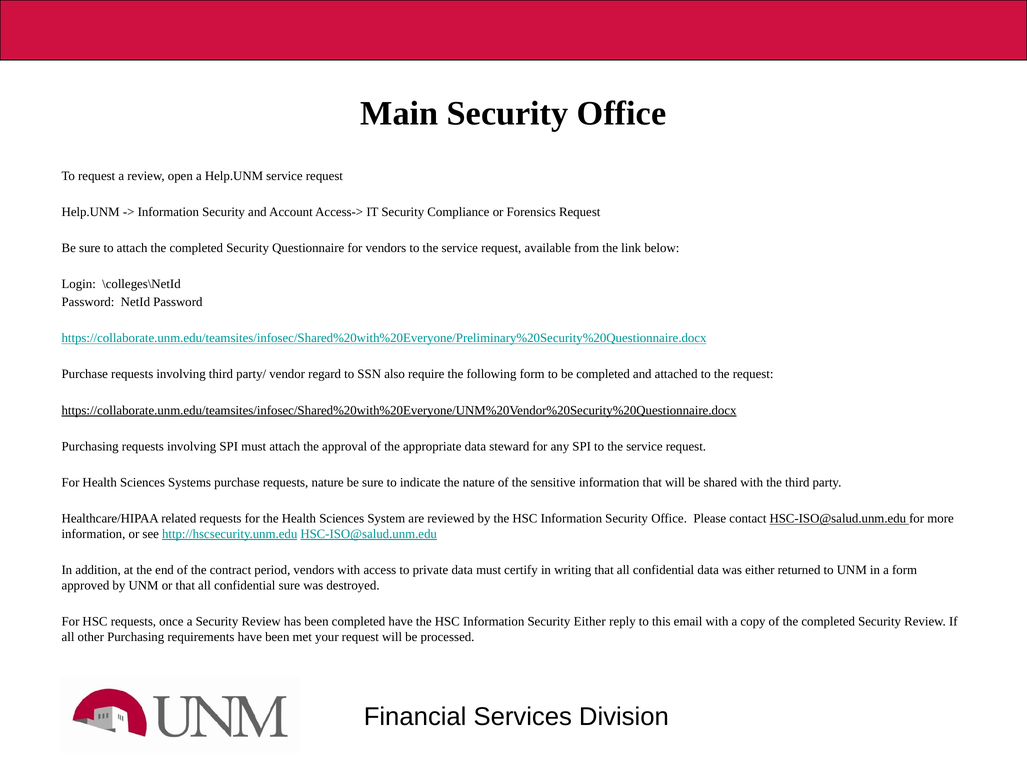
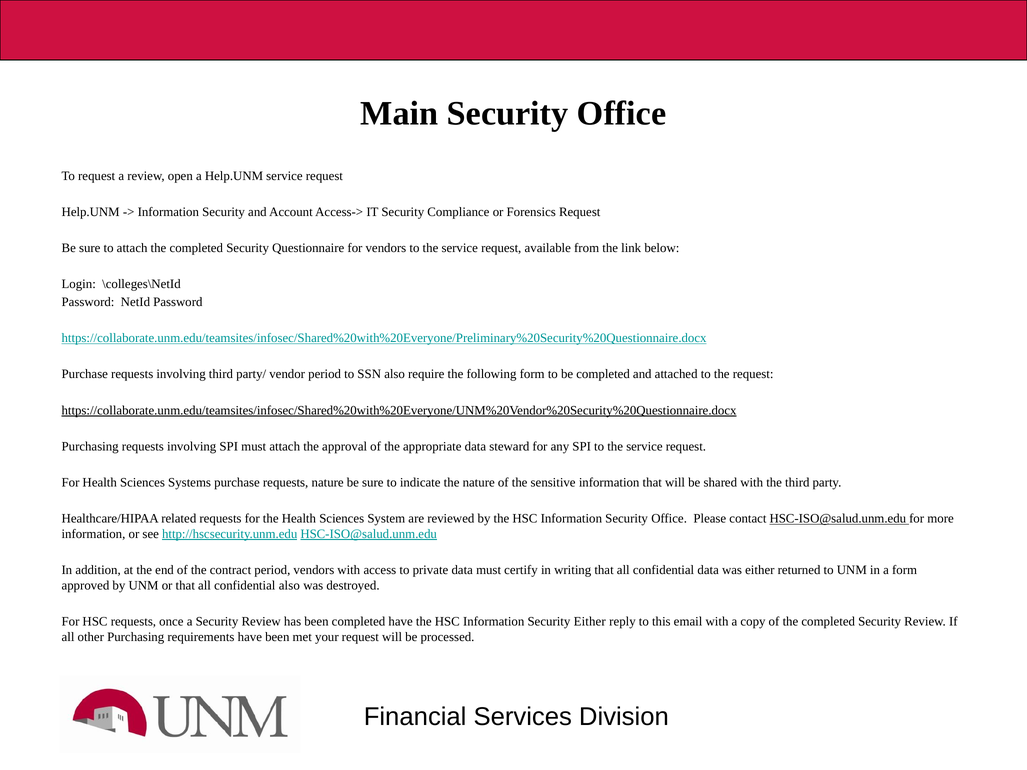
vendor regard: regard -> period
confidential sure: sure -> also
